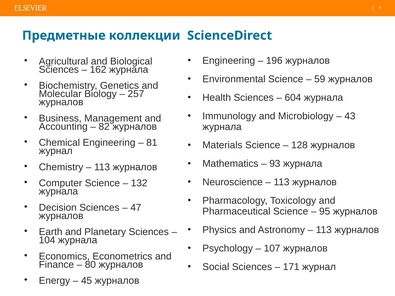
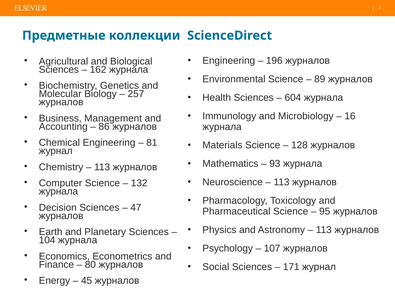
59: 59 -> 89
43: 43 -> 16
82: 82 -> 86
